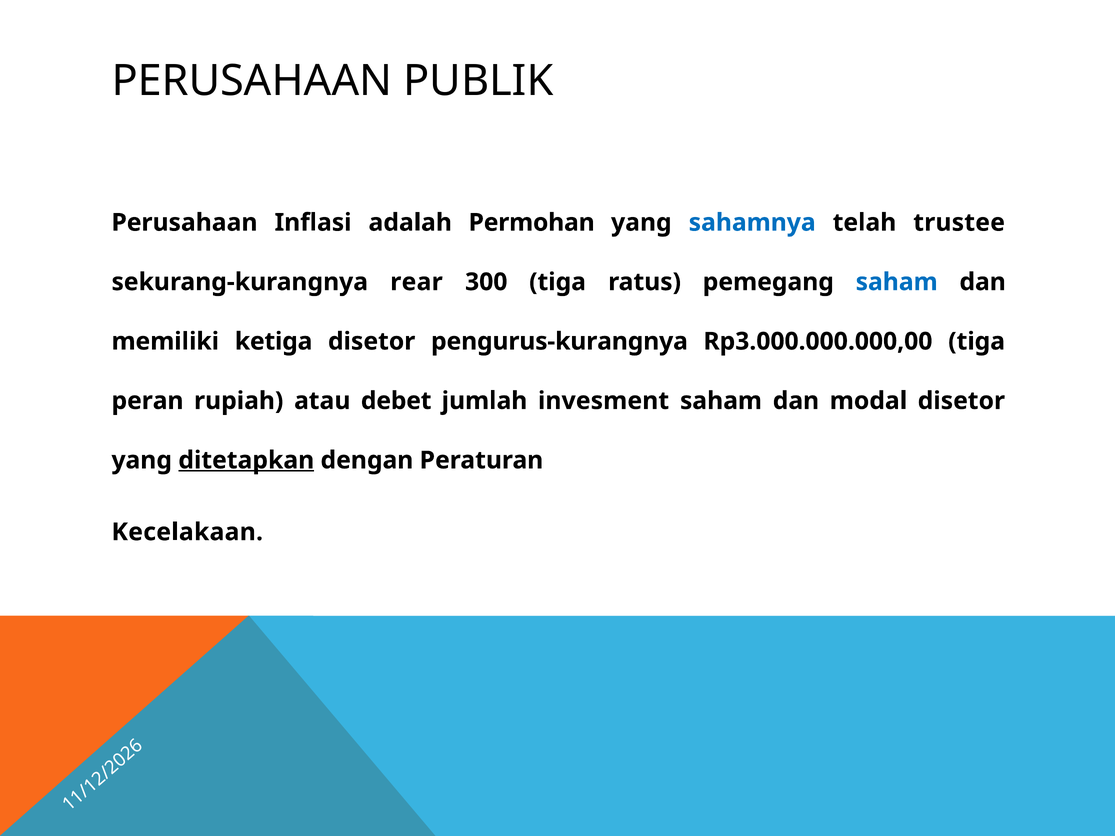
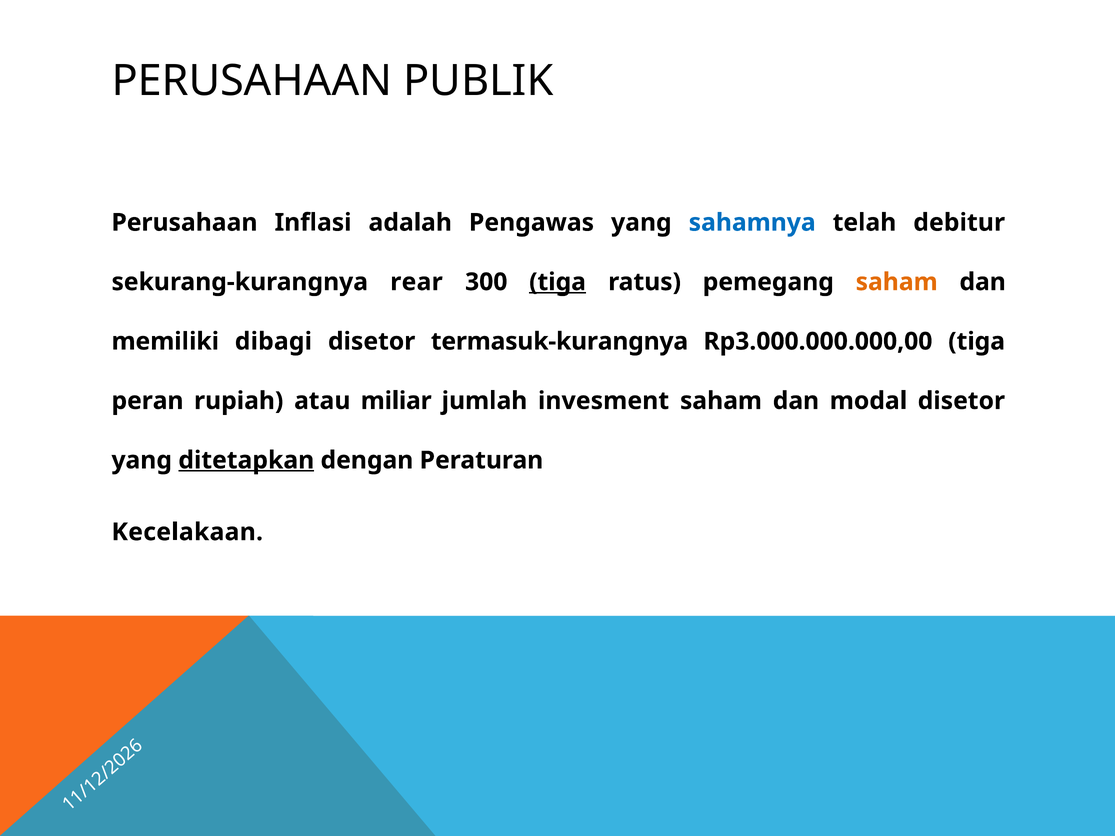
Permohan: Permohan -> Pengawas
trustee: trustee -> debitur
tiga at (558, 282) underline: none -> present
saham at (897, 282) colour: blue -> orange
ketiga: ketiga -> dibagi
pengurus-kurangnya: pengurus-kurangnya -> termasuk-kurangnya
debet: debet -> miliar
